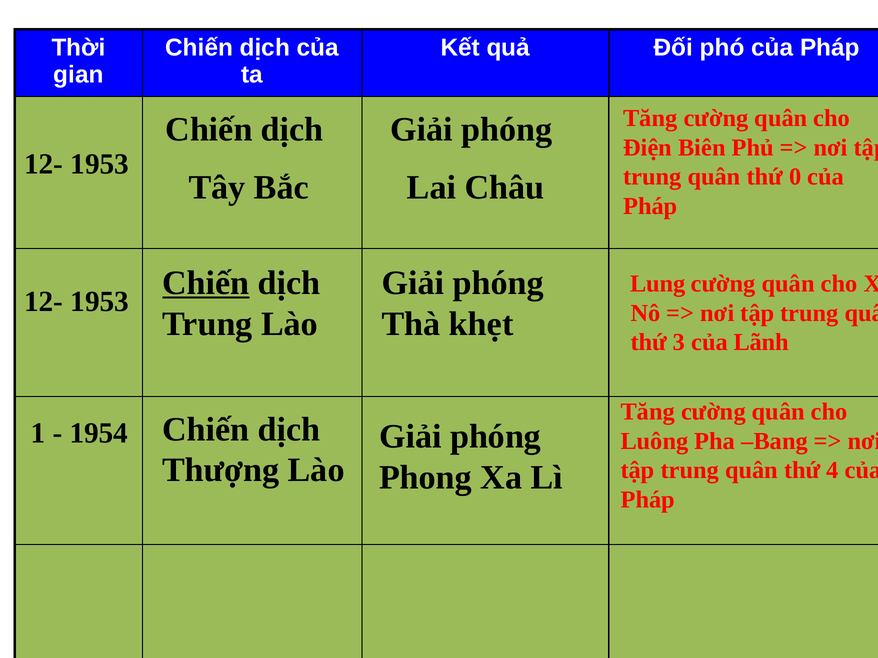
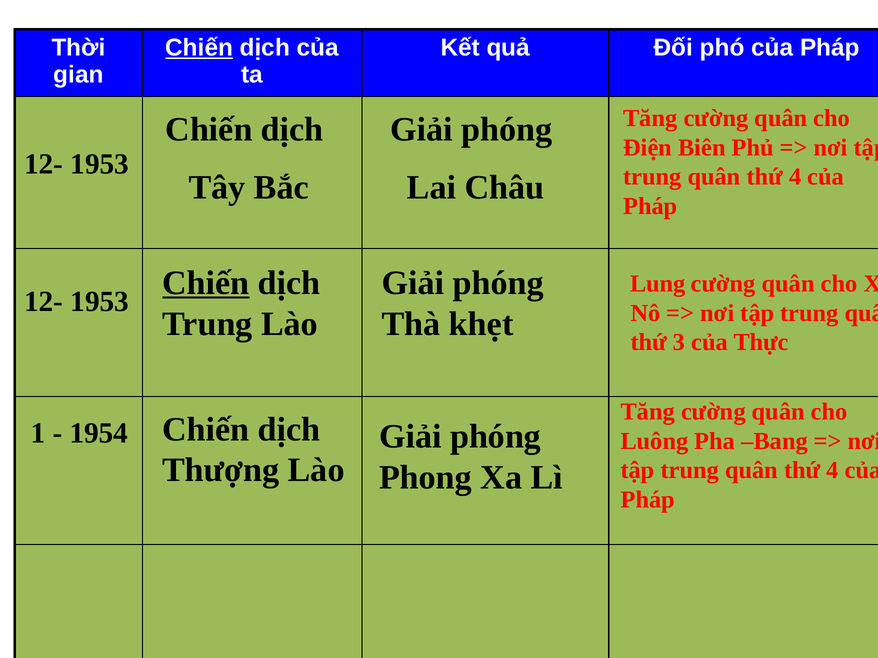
Chiến at (199, 48) underline: none -> present
0 at (795, 177): 0 -> 4
Lãnh: Lãnh -> Thực
